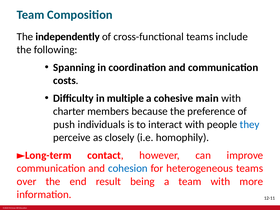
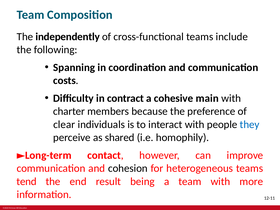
multiple: multiple -> contract
push: push -> clear
closely: closely -> shared
cohesion colour: blue -> black
over: over -> tend
